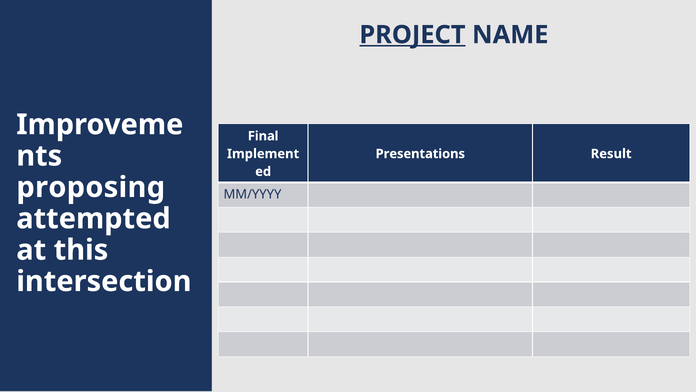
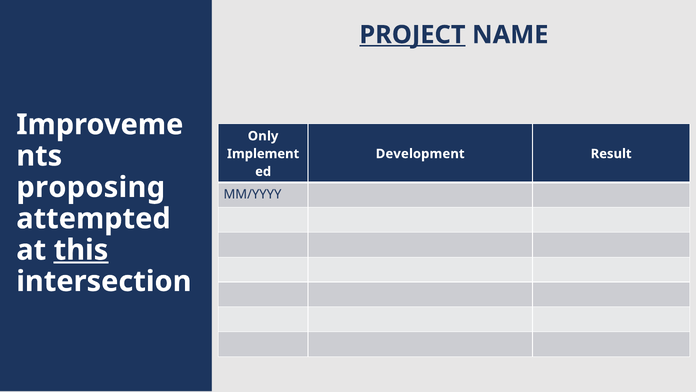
Final: Final -> Only
Presentations: Presentations -> Development
this underline: none -> present
